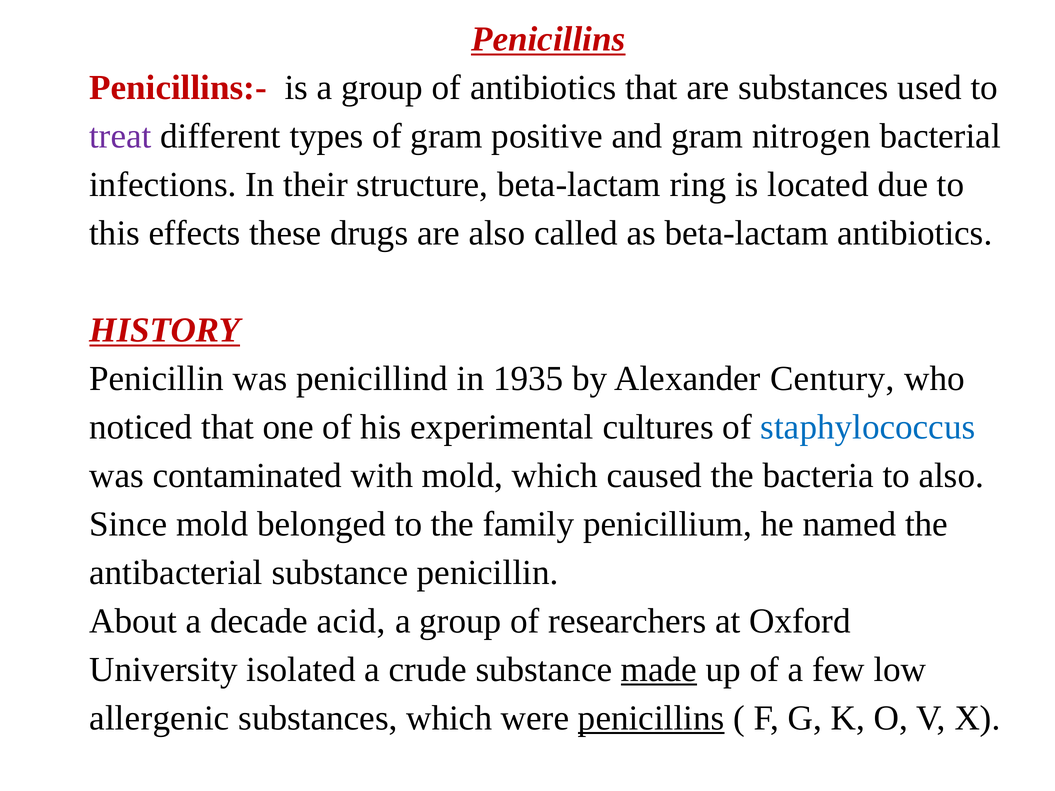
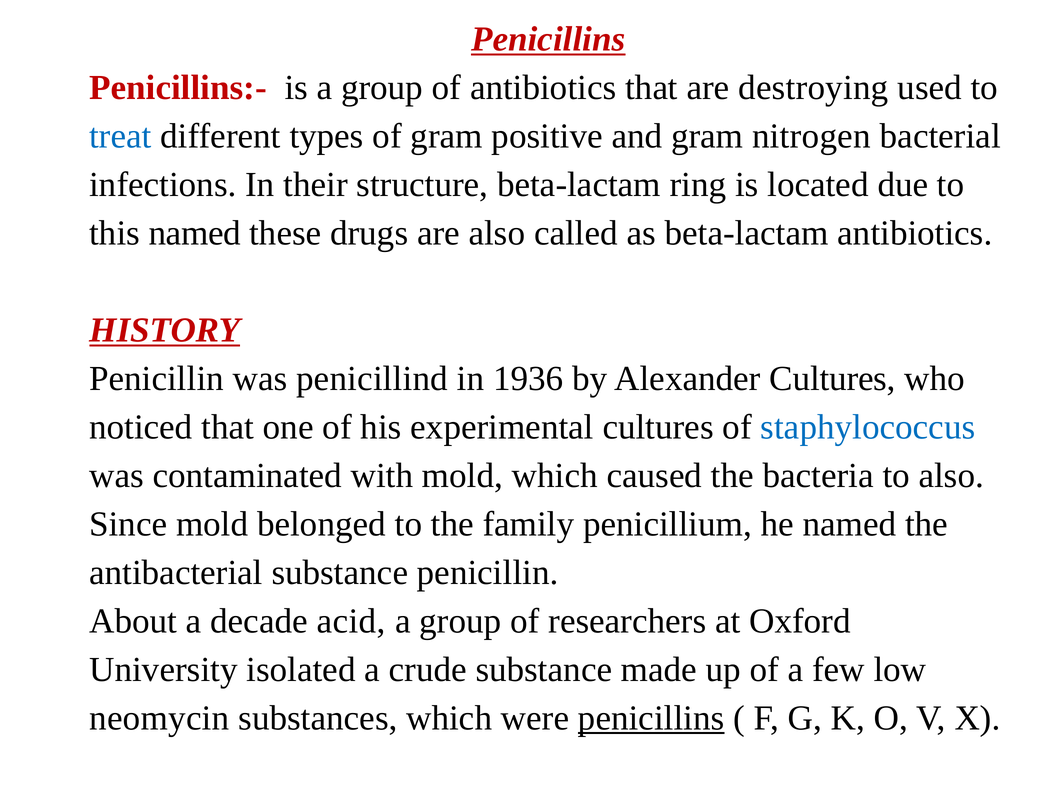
are substances: substances -> destroying
treat colour: purple -> blue
this effects: effects -> named
1935: 1935 -> 1936
Alexander Century: Century -> Cultures
made underline: present -> none
allergenic: allergenic -> neomycin
